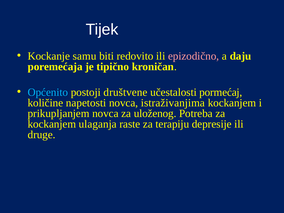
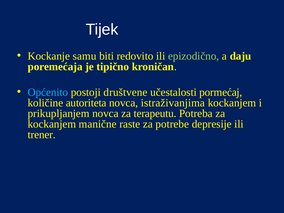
epizodično colour: pink -> light green
napetosti: napetosti -> autoriteta
uloženog: uloženog -> terapeutu
ulaganja: ulaganja -> manične
terapiju: terapiju -> potrebe
druge: druge -> trener
